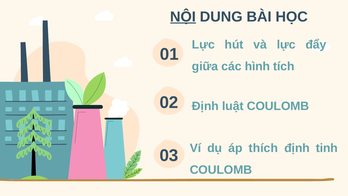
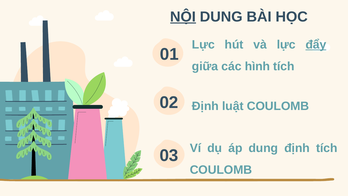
đẩy underline: none -> present
áp thích: thích -> dung
định tinh: tinh -> tích
